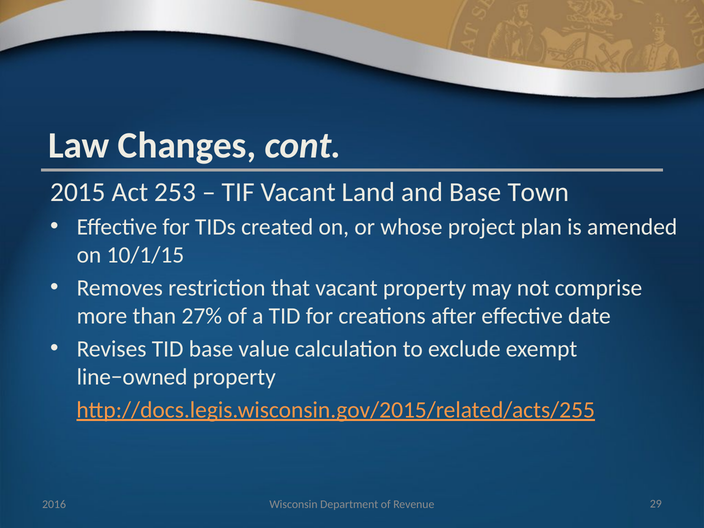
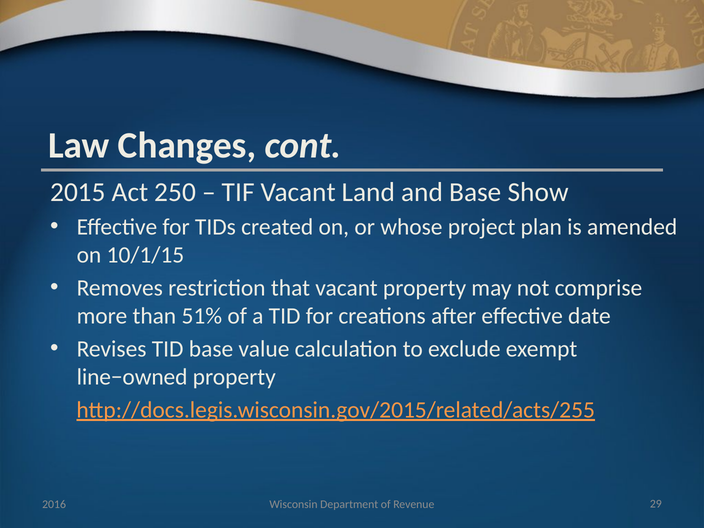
253: 253 -> 250
Town: Town -> Show
27%: 27% -> 51%
